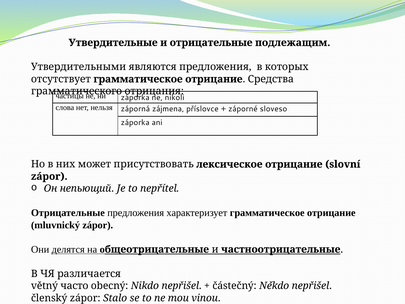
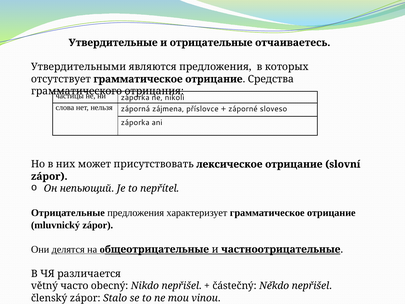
подлежащим: подлежащим -> отчаиваетесь
